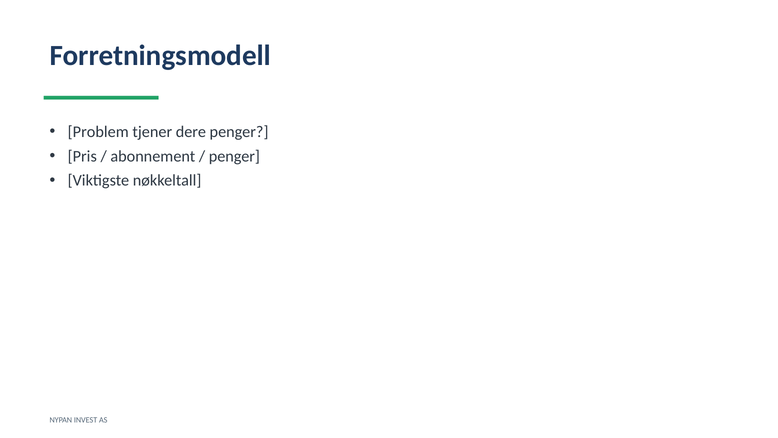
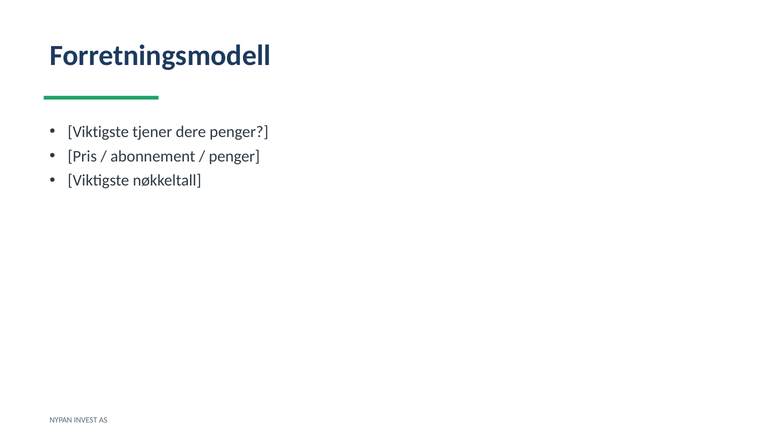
Problem at (98, 132): Problem -> Viktigste
